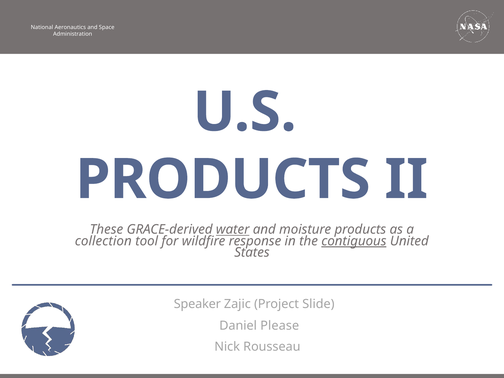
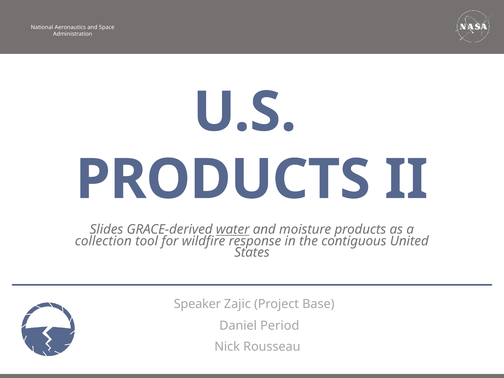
These: These -> Slides
contiguous underline: present -> none
Slide: Slide -> Base
Please: Please -> Period
